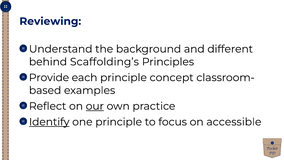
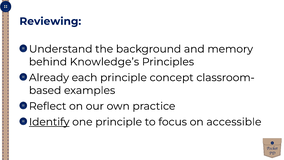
different: different -> memory
Scaffolding’s: Scaffolding’s -> Knowledge’s
Provide: Provide -> Already
our underline: present -> none
